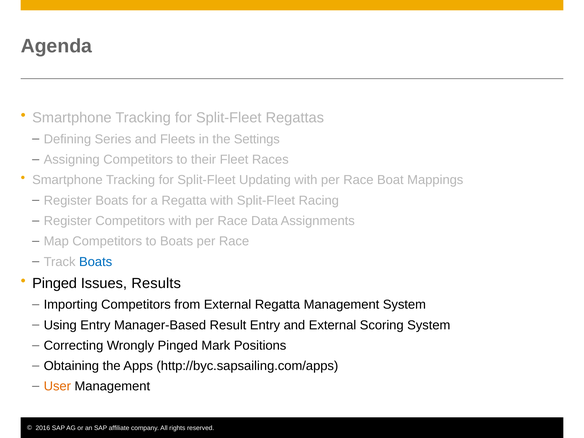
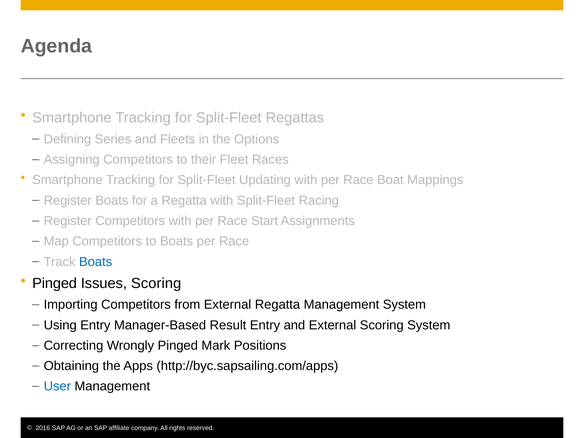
Settings: Settings -> Options
Data: Data -> Start
Issues Results: Results -> Scoring
User colour: orange -> blue
